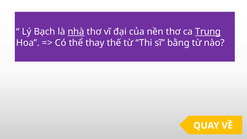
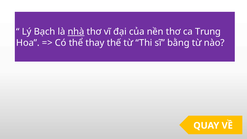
Trung underline: present -> none
